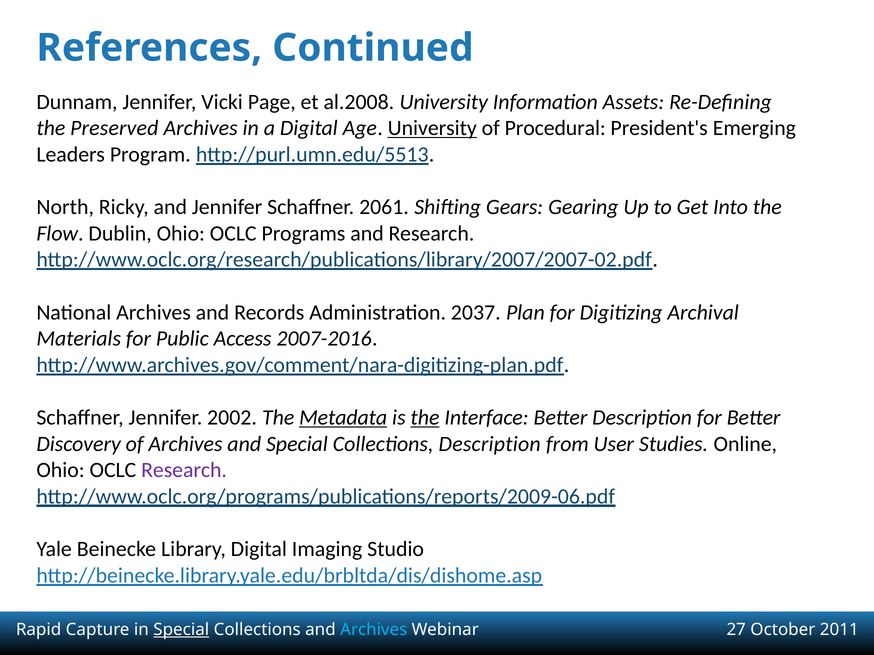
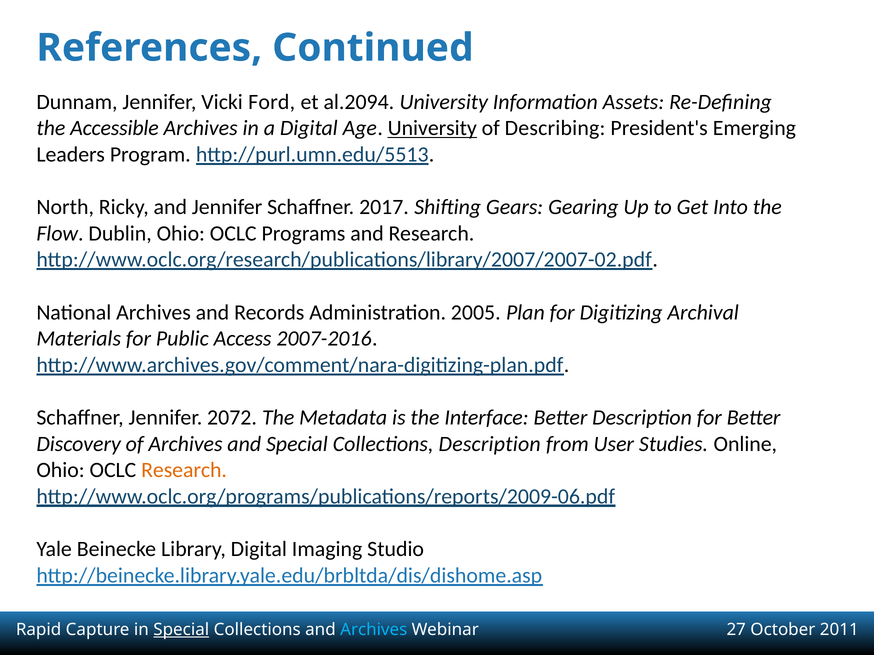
Page: Page -> Ford
al.2008: al.2008 -> al.2094
Preserved: Preserved -> Accessible
Procedural: Procedural -> Describing
2061: 2061 -> 2017
2037: 2037 -> 2005
2002: 2002 -> 2072
Metadata underline: present -> none
the at (425, 418) underline: present -> none
Research at (184, 470) colour: purple -> orange
